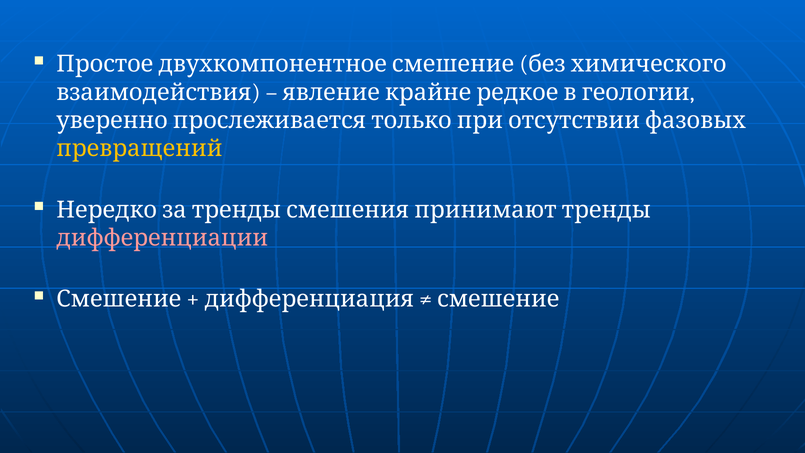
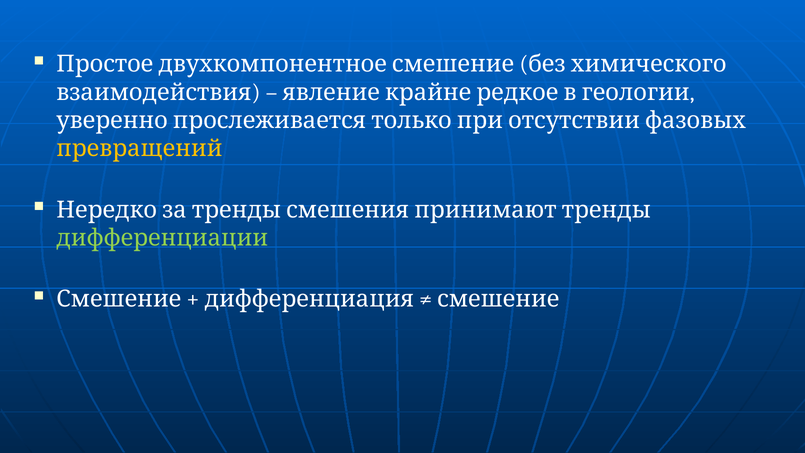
дифференциации colour: pink -> light green
